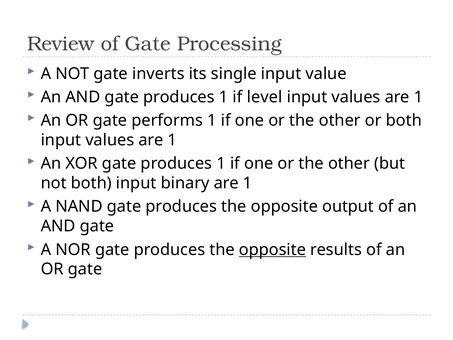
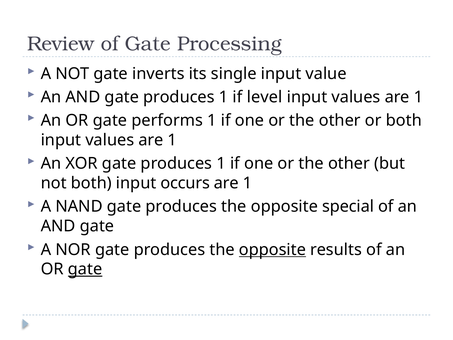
binary: binary -> occurs
output: output -> special
gate at (85, 269) underline: none -> present
